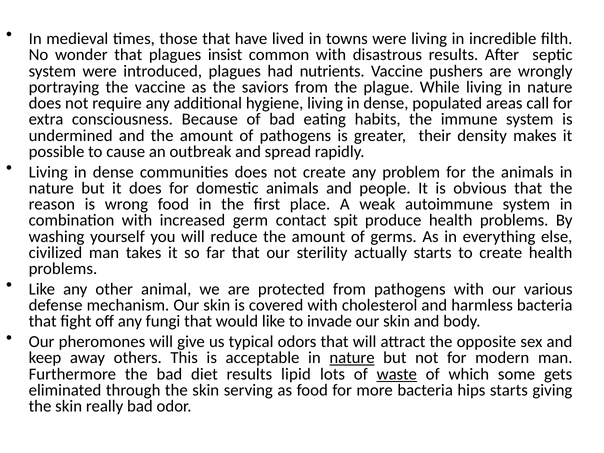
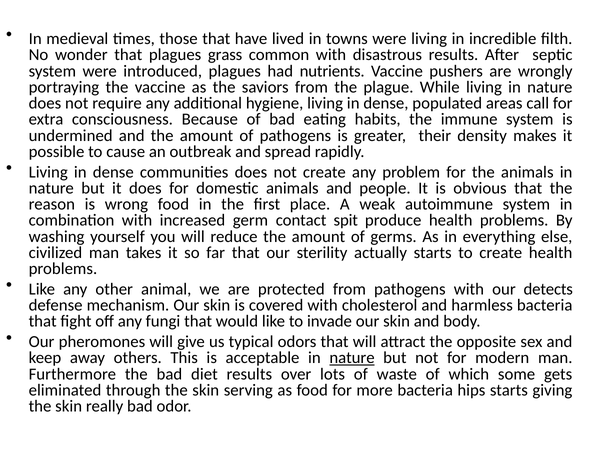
insist: insist -> grass
various: various -> detects
lipid: lipid -> over
waste underline: present -> none
